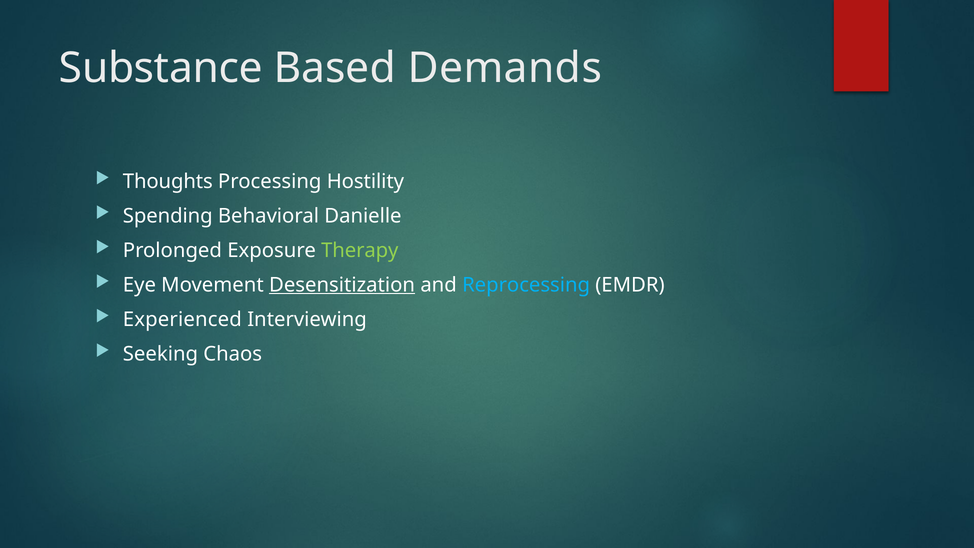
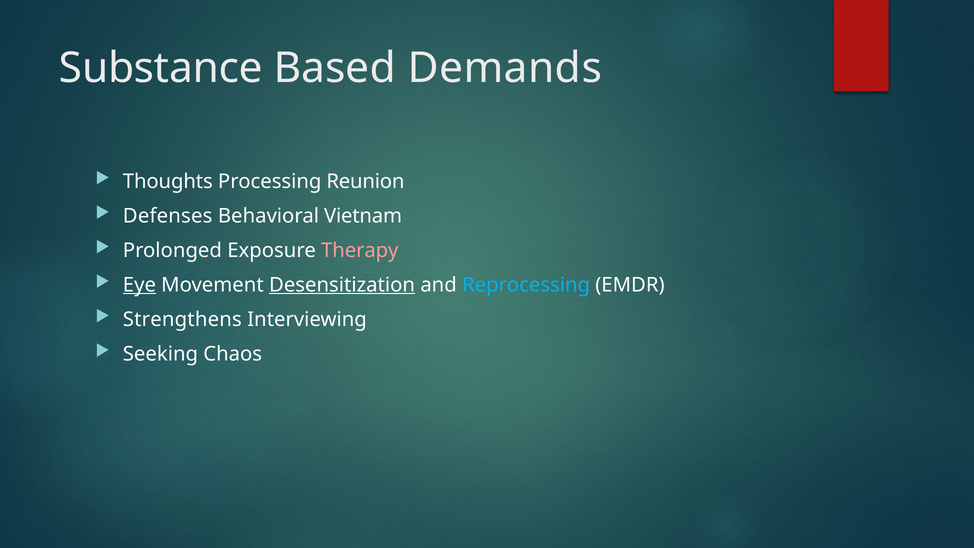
Hostility: Hostility -> Reunion
Spending: Spending -> Defenses
Danielle: Danielle -> Vietnam
Therapy colour: light green -> pink
Eye underline: none -> present
Experienced: Experienced -> Strengthens
